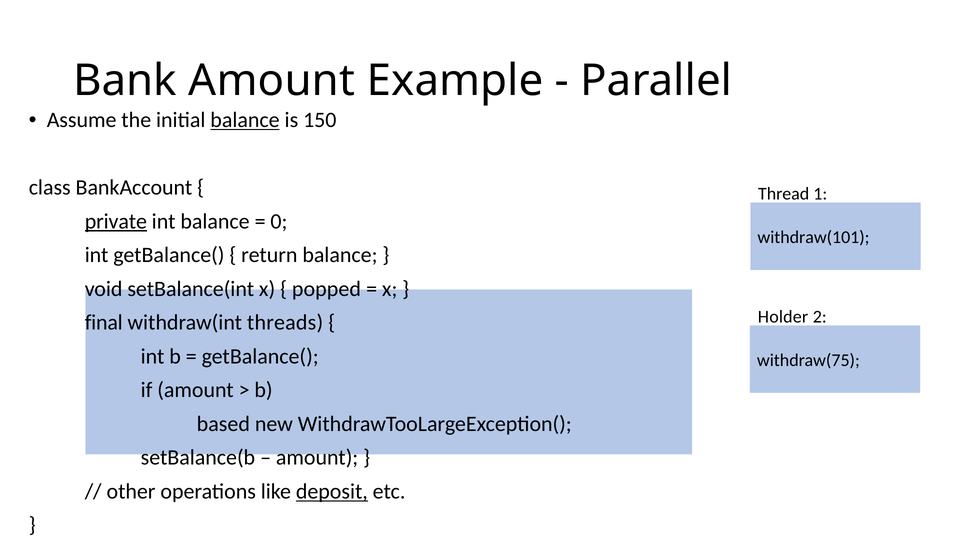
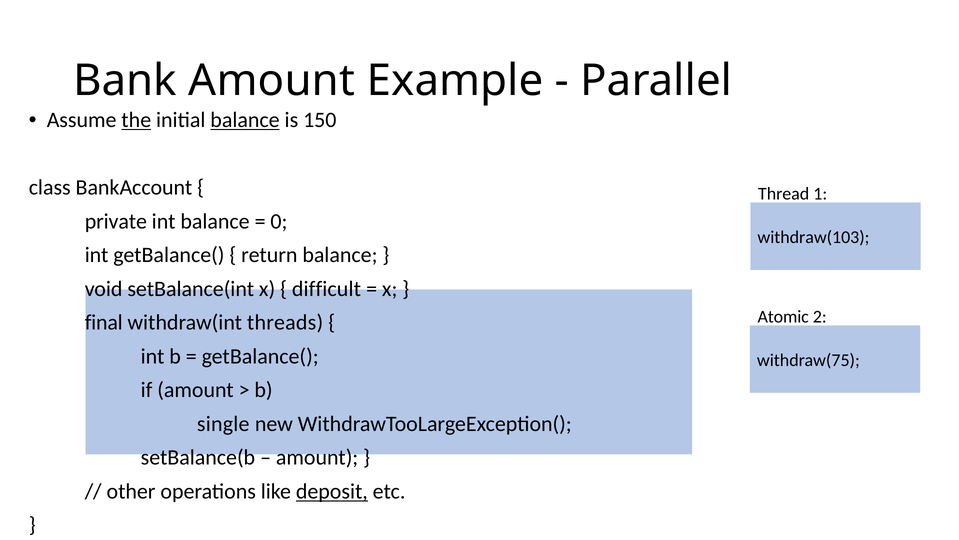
the underline: none -> present
private underline: present -> none
withdraw(101: withdraw(101 -> withdraw(103
popped: popped -> difficult
Holder: Holder -> Atomic
based: based -> single
